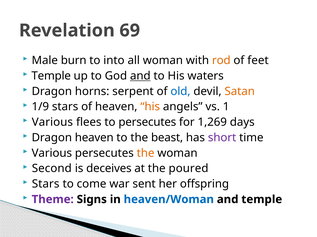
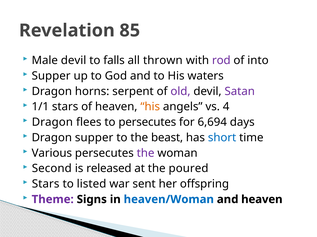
69: 69 -> 85
Male burn: burn -> devil
into: into -> falls
all woman: woman -> thrown
rod colour: orange -> purple
feet: feet -> into
Temple at (51, 76): Temple -> Supper
and at (140, 76) underline: present -> none
old colour: blue -> purple
Satan colour: orange -> purple
1/9: 1/9 -> 1/1
1: 1 -> 4
Various at (52, 123): Various -> Dragon
1,269: 1,269 -> 6,694
Dragon heaven: heaven -> supper
short colour: purple -> blue
the at (146, 154) colour: orange -> purple
deceives: deceives -> released
come: come -> listed
and temple: temple -> heaven
